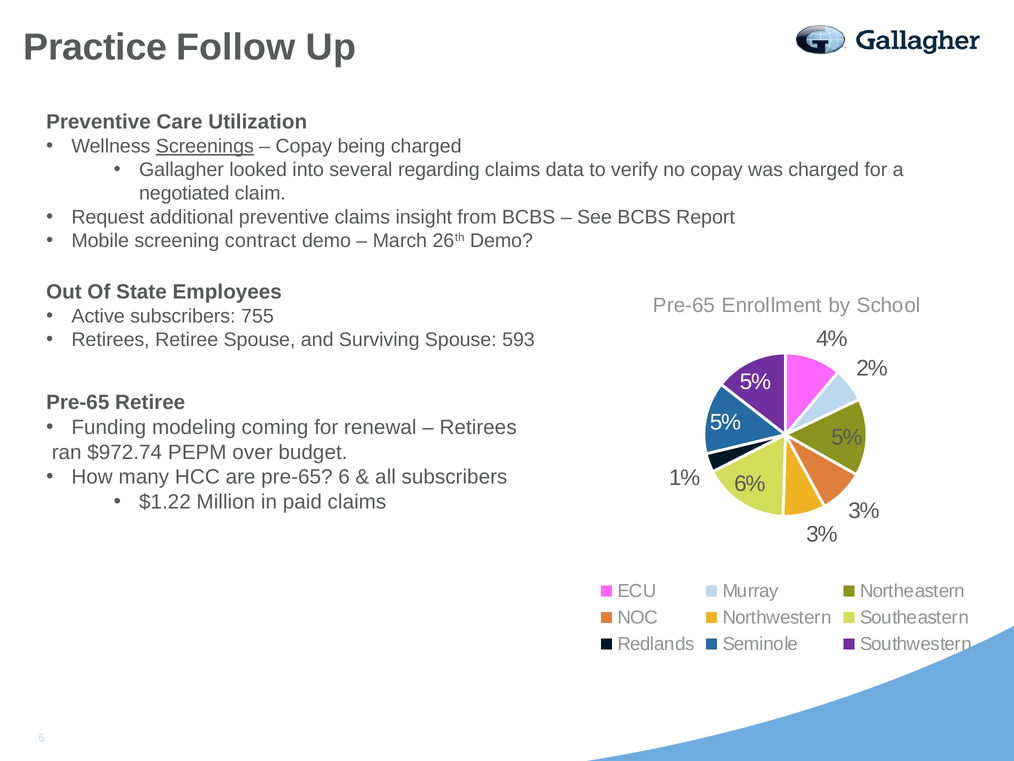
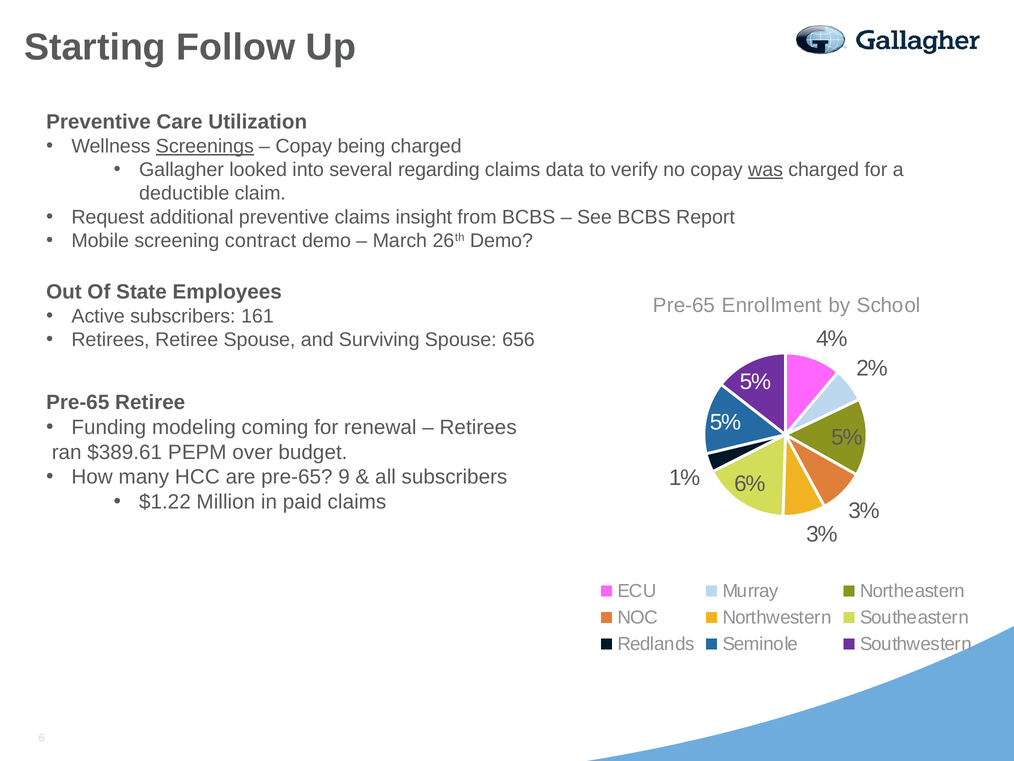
Practice: Practice -> Starting
was underline: none -> present
negotiated: negotiated -> deductible
755: 755 -> 161
593: 593 -> 656
$972.74: $972.74 -> $389.61
pre-65 6: 6 -> 9
